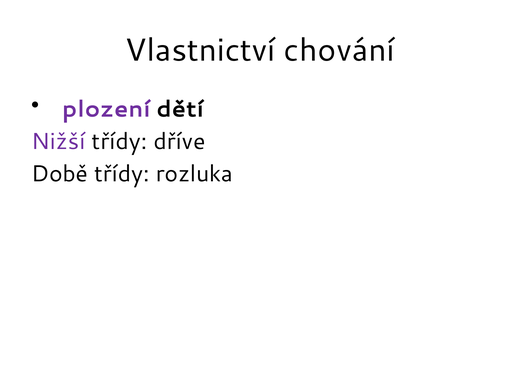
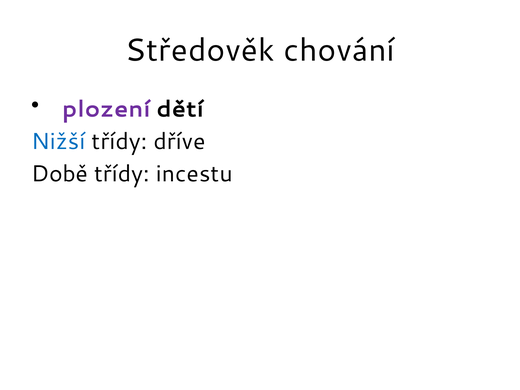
Vlastnictví: Vlastnictví -> Středověk
Nižší colour: purple -> blue
rozluka: rozluka -> incestu
